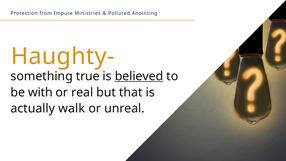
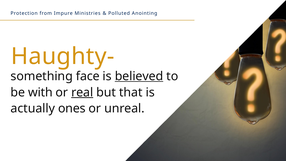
true: true -> face
real underline: none -> present
walk: walk -> ones
